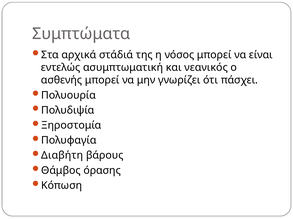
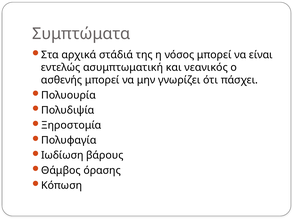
Διαβήτη: Διαβήτη -> Ιωδίωση
